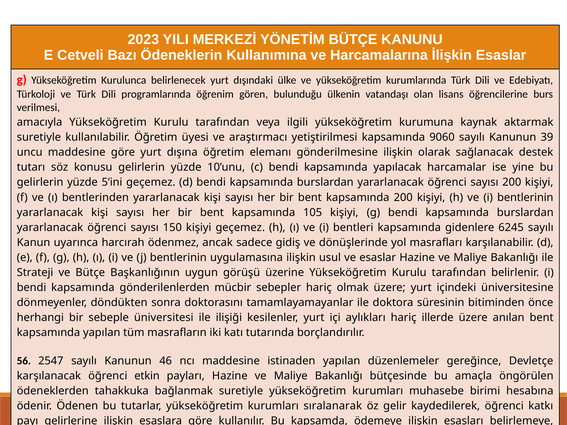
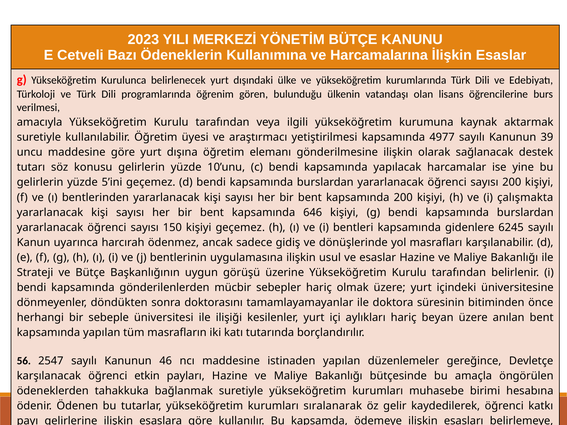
9060: 9060 -> 4977
i bentlerinin: bentlerinin -> çalışmakta
105: 105 -> 646
illerde: illerde -> beyan
